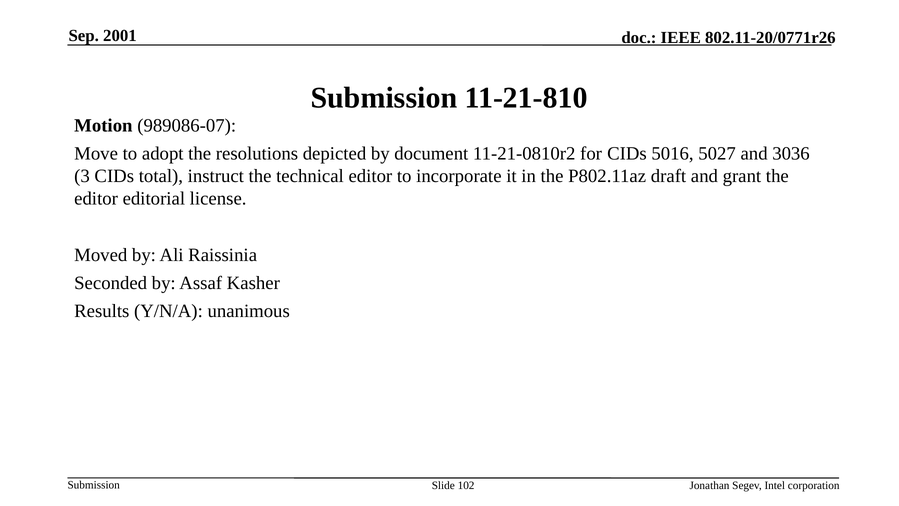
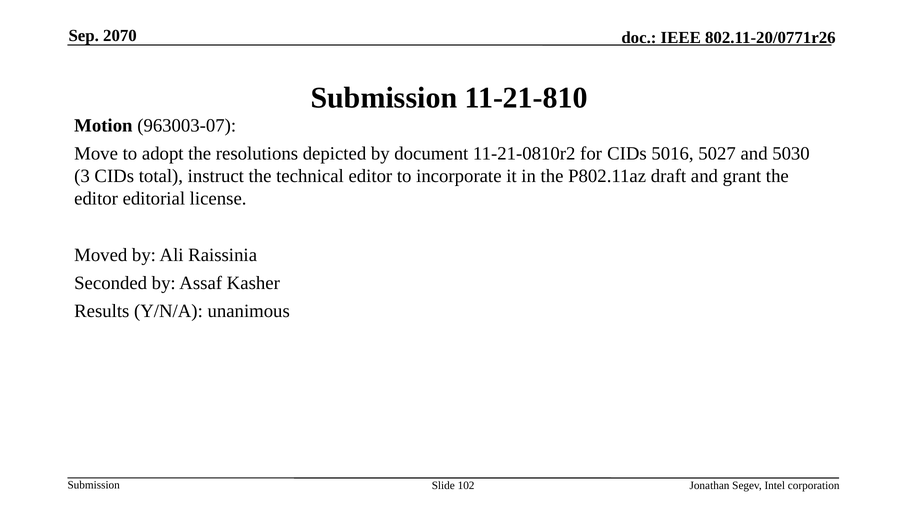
2001: 2001 -> 2070
989086-07: 989086-07 -> 963003-07
3036: 3036 -> 5030
